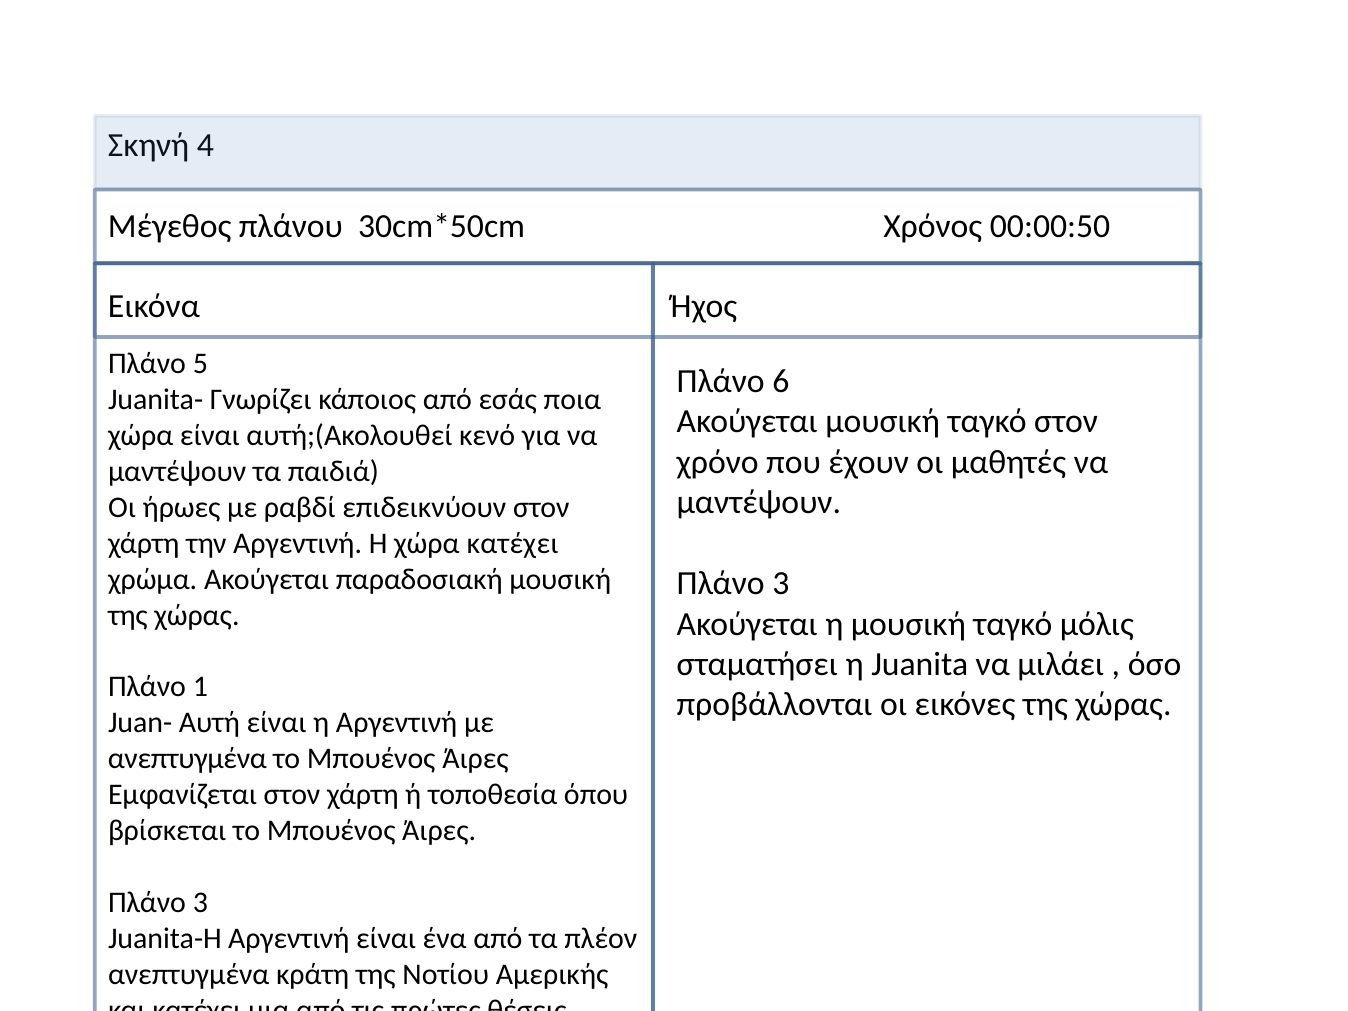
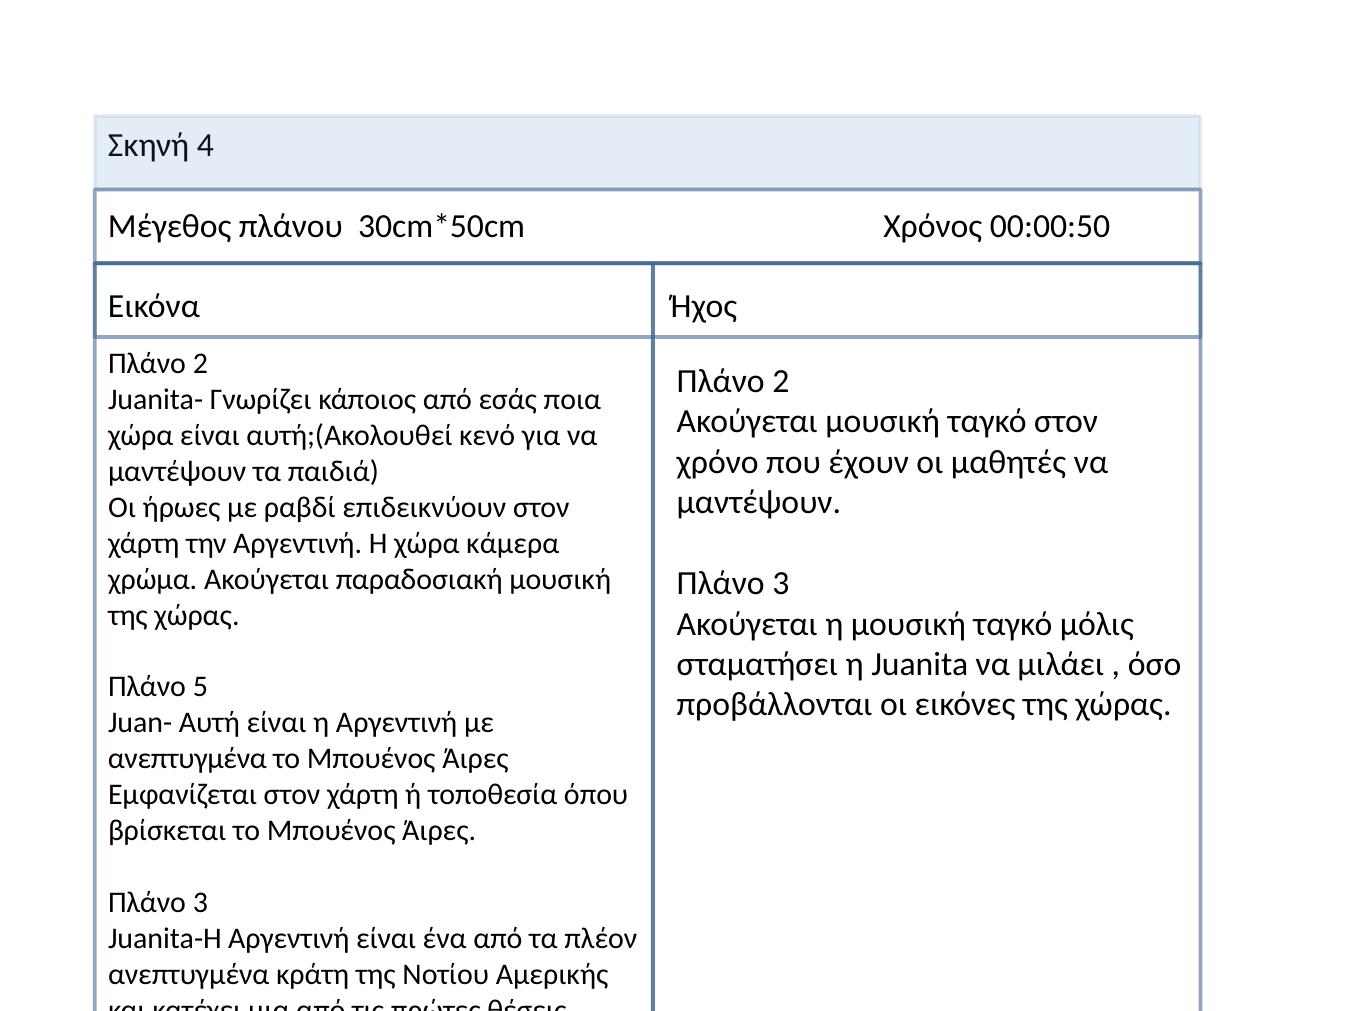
5 at (200, 364): 5 -> 2
6 at (781, 381): 6 -> 2
χώρα κατέχει: κατέχει -> κάμερα
1: 1 -> 5
